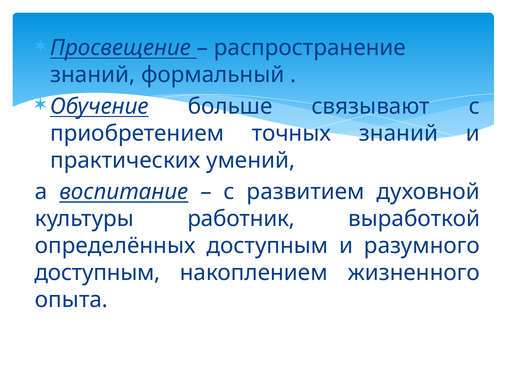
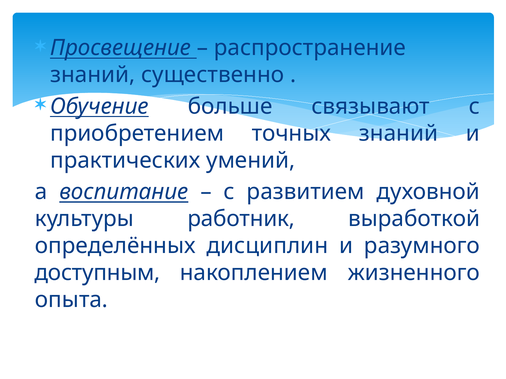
формальный: формальный -> существенно
определённых доступным: доступным -> дисциплин
